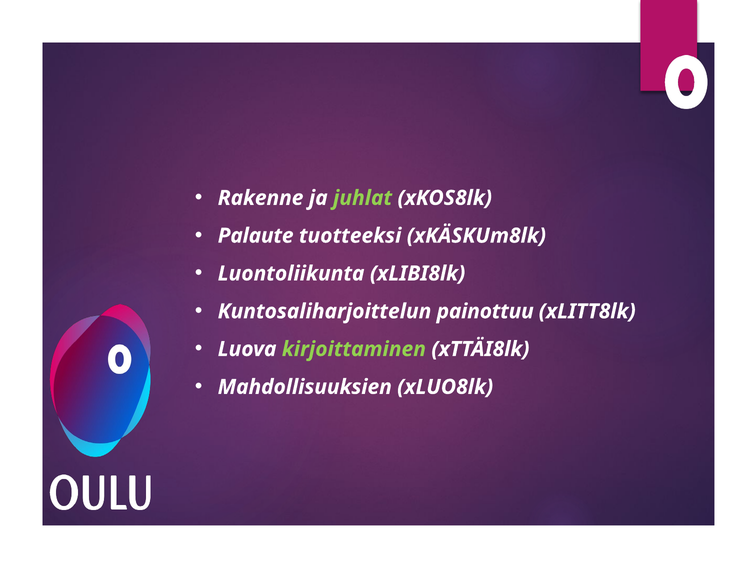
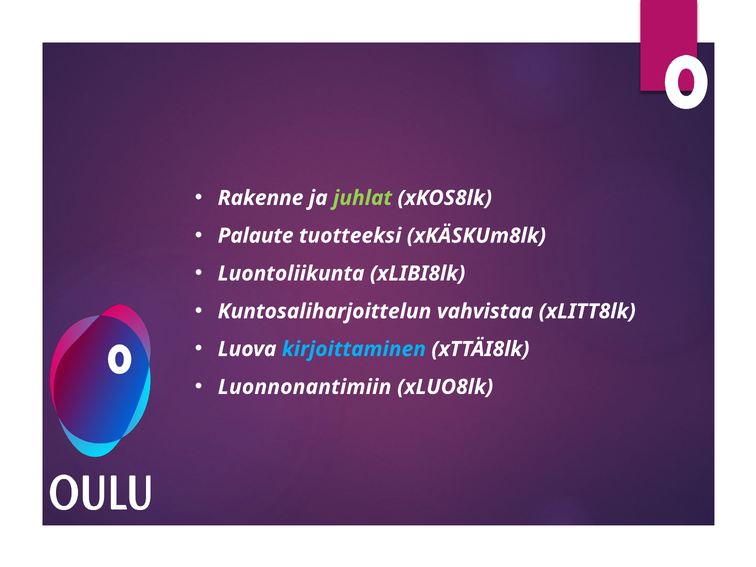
painottuu: painottuu -> vahvistaa
kirjoittaminen colour: light green -> light blue
Mahdollisuuksien: Mahdollisuuksien -> Luonnonantimiin
